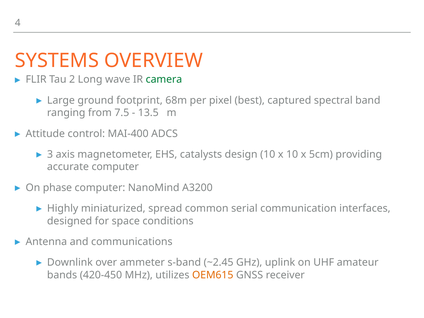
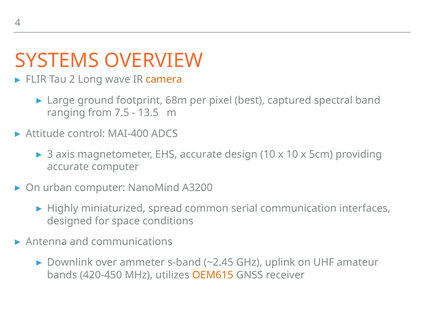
camera colour: green -> orange
EHS catalysts: catalysts -> accurate
phase: phase -> urban
